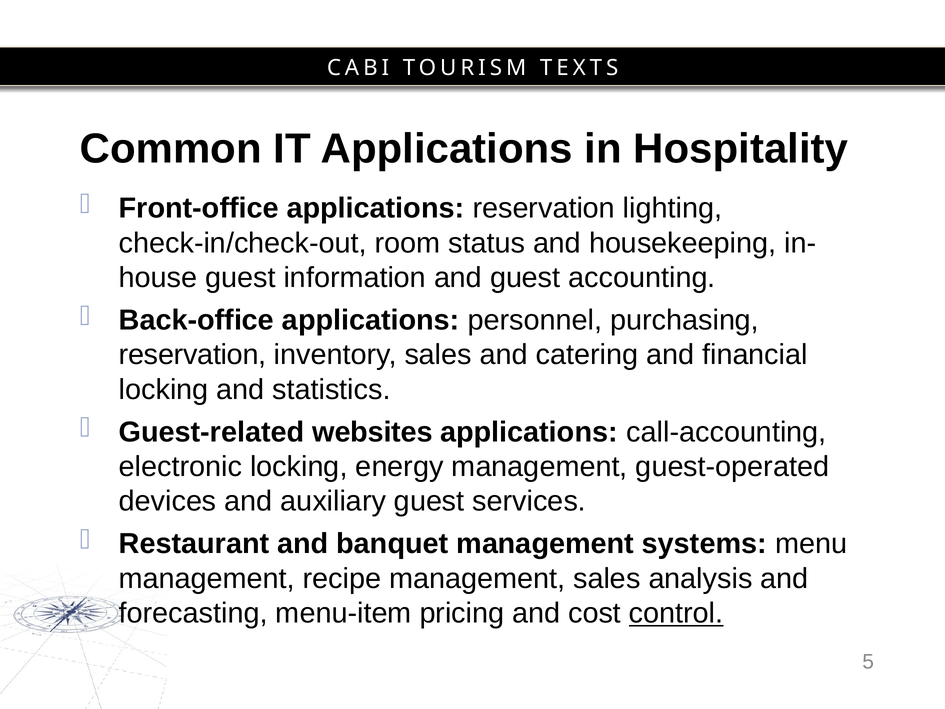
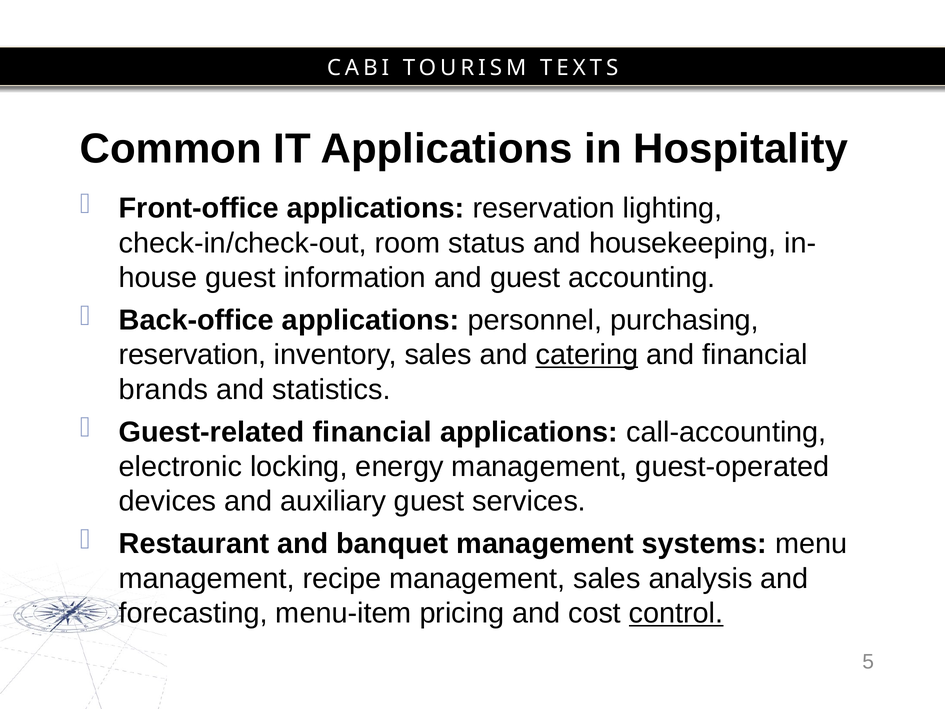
catering underline: none -> present
locking at (164, 389): locking -> brands
Guest-related websites: websites -> financial
